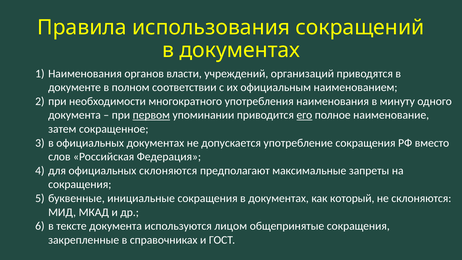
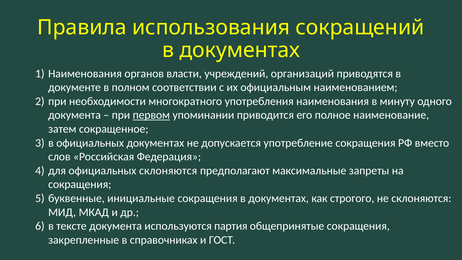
его underline: present -> none
который: который -> строгого
лицом: лицом -> партия
